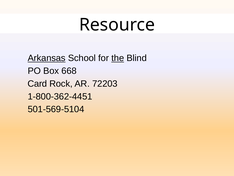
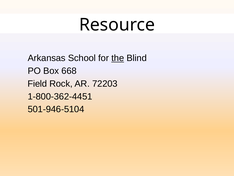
Arkansas underline: present -> none
Card: Card -> Field
501-569-5104: 501-569-5104 -> 501-946-5104
